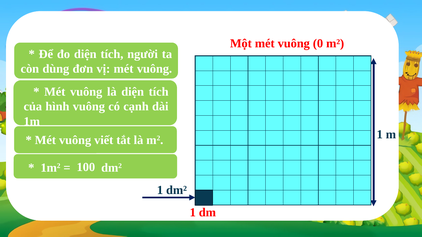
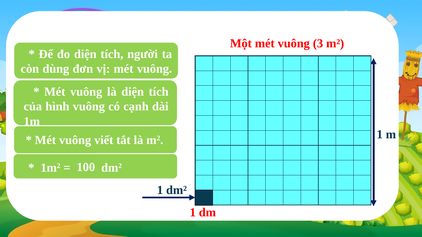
vuông 0: 0 -> 3
